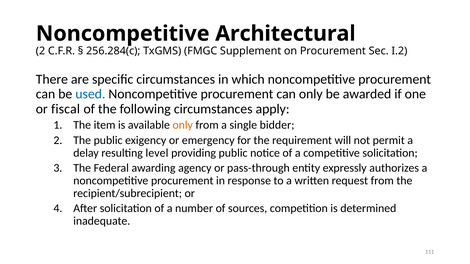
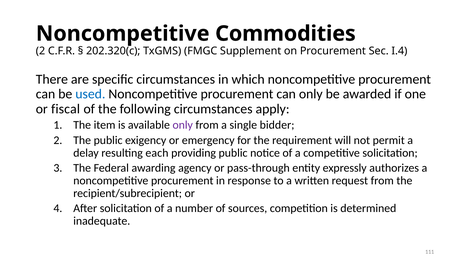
Architectural: Architectural -> Commodities
256.284(c: 256.284(c -> 202.320(c
I.2: I.2 -> I.4
only at (183, 125) colour: orange -> purple
level: level -> each
